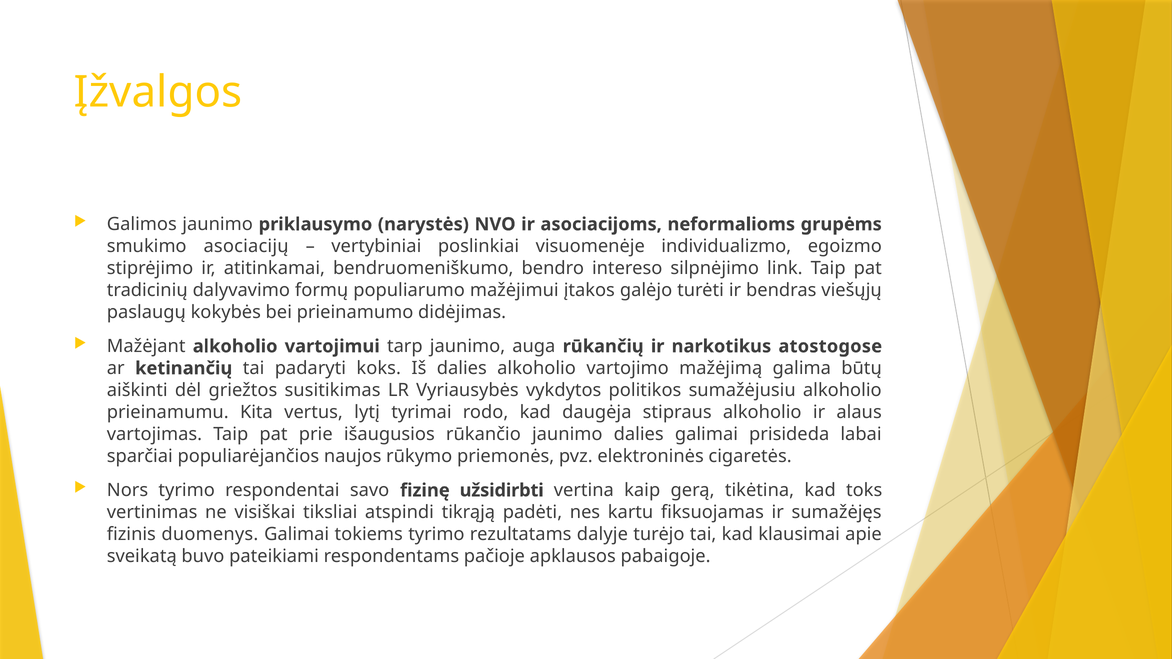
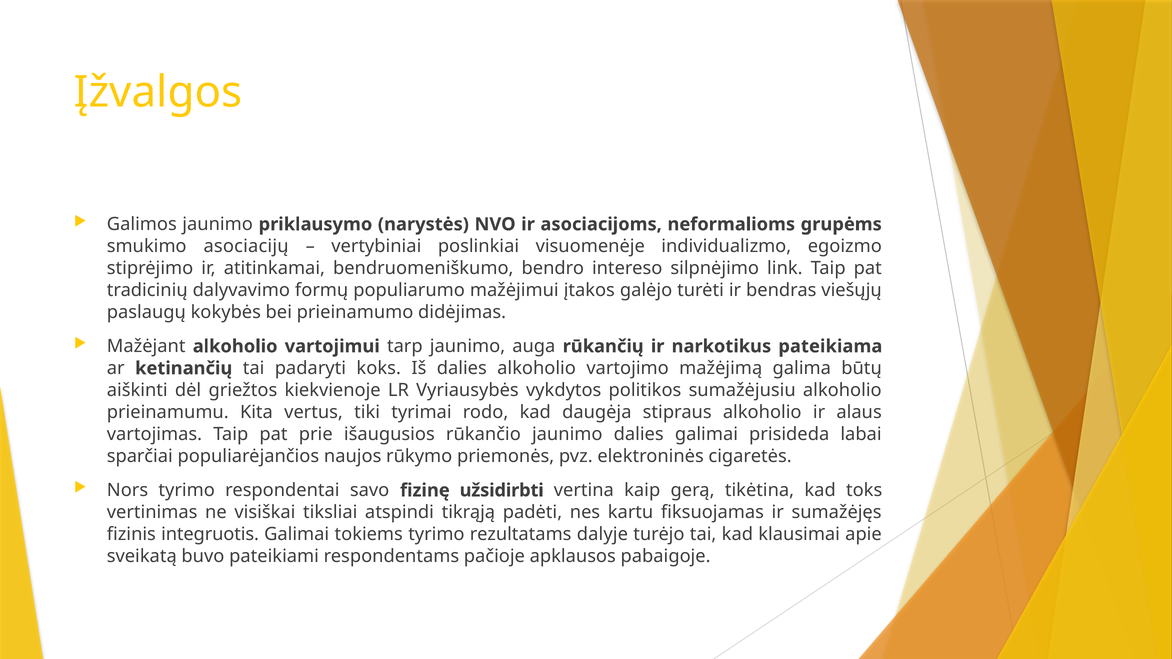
atostogose: atostogose -> pateikiama
susitikimas: susitikimas -> kiekvienoje
lytį: lytį -> tiki
duomenys: duomenys -> integruotis
